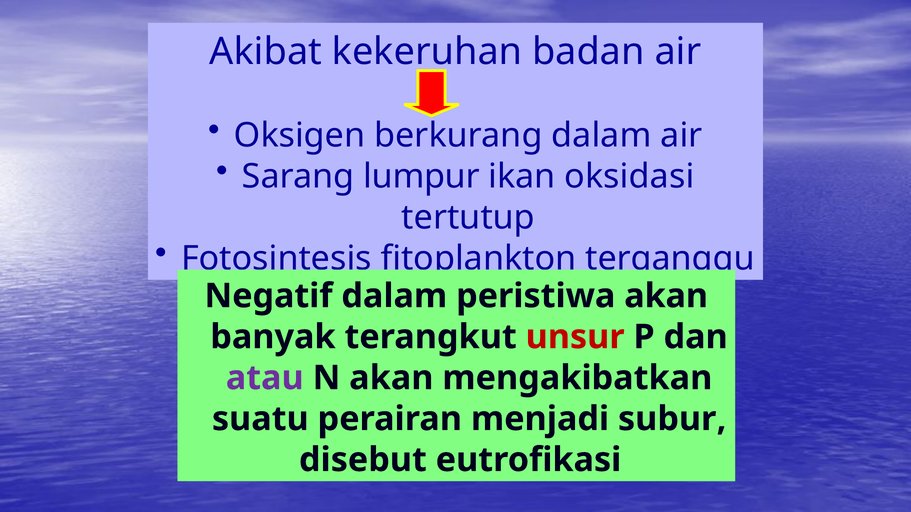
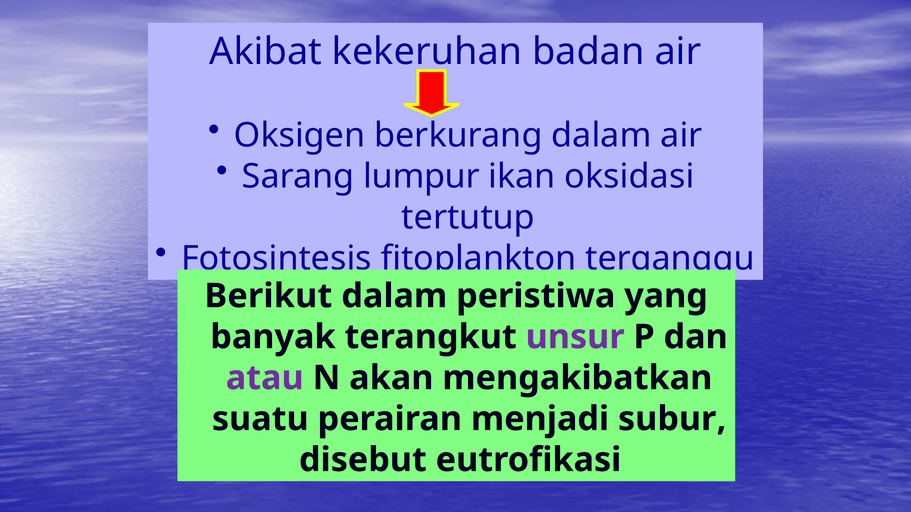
Negatif: Negatif -> Berikut
peristiwa akan: akan -> yang
unsur colour: red -> purple
